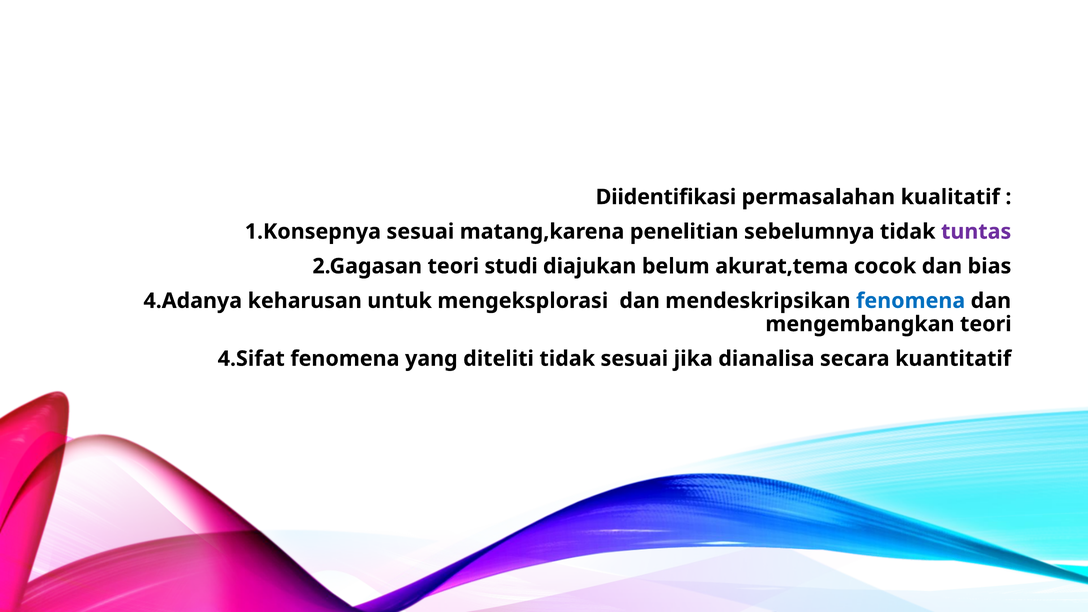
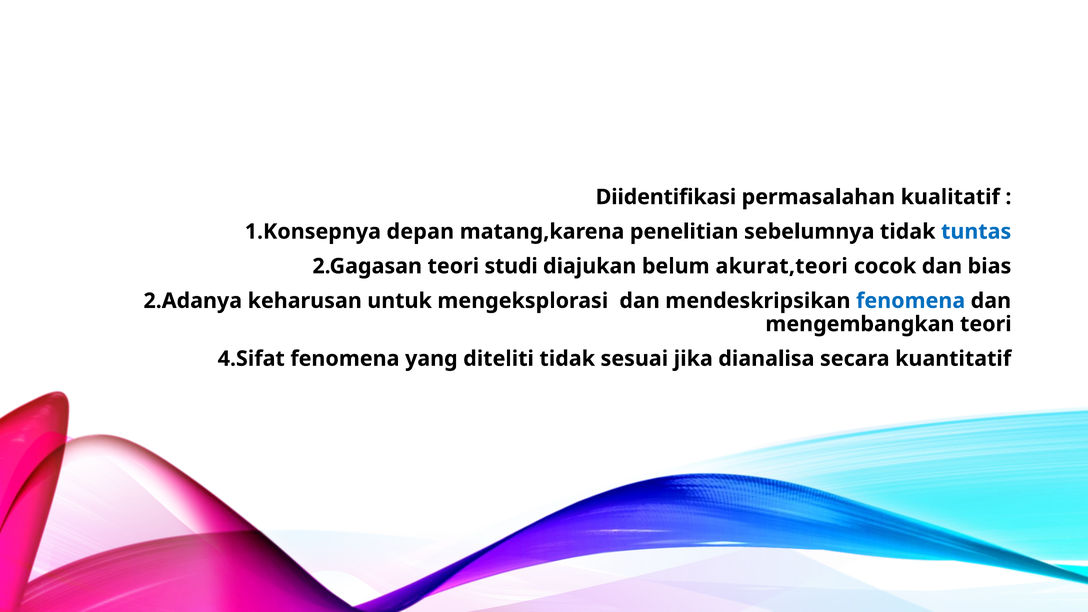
1.Konsepnya sesuai: sesuai -> depan
tuntas colour: purple -> blue
akurat,tema: akurat,tema -> akurat,teori
4.Adanya: 4.Adanya -> 2.Adanya
